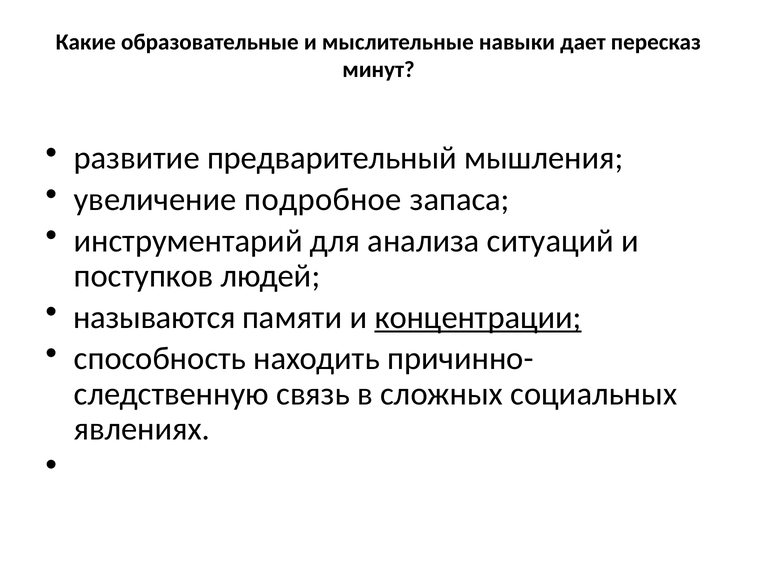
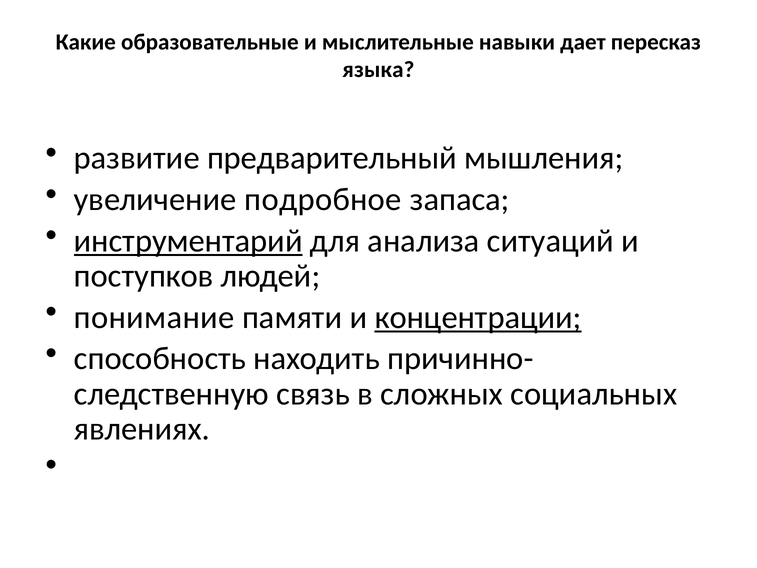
минут: минут -> языка
инструментарий underline: none -> present
называются: называются -> понимание
